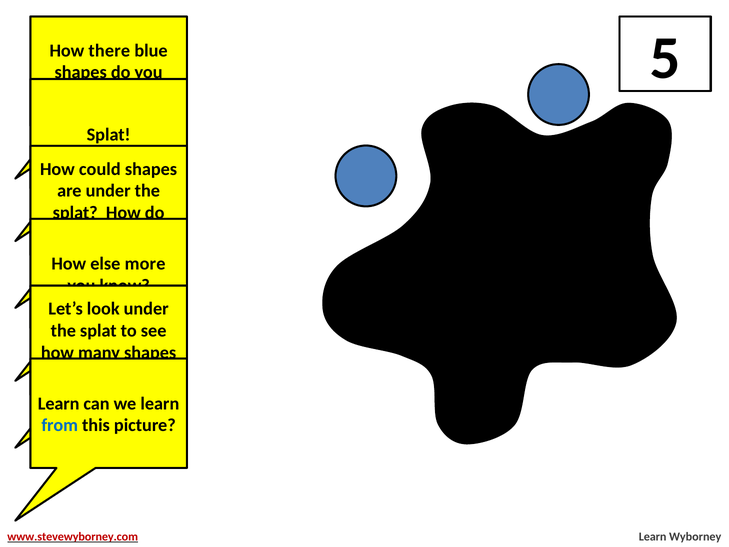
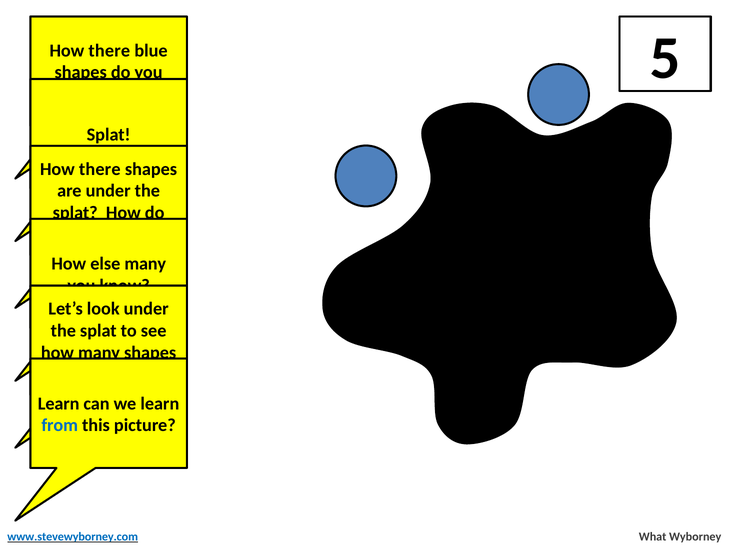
could at (100, 169): could -> there
else more: more -> many
www.stevewyborney.com colour: red -> blue
Learn at (653, 536): Learn -> What
